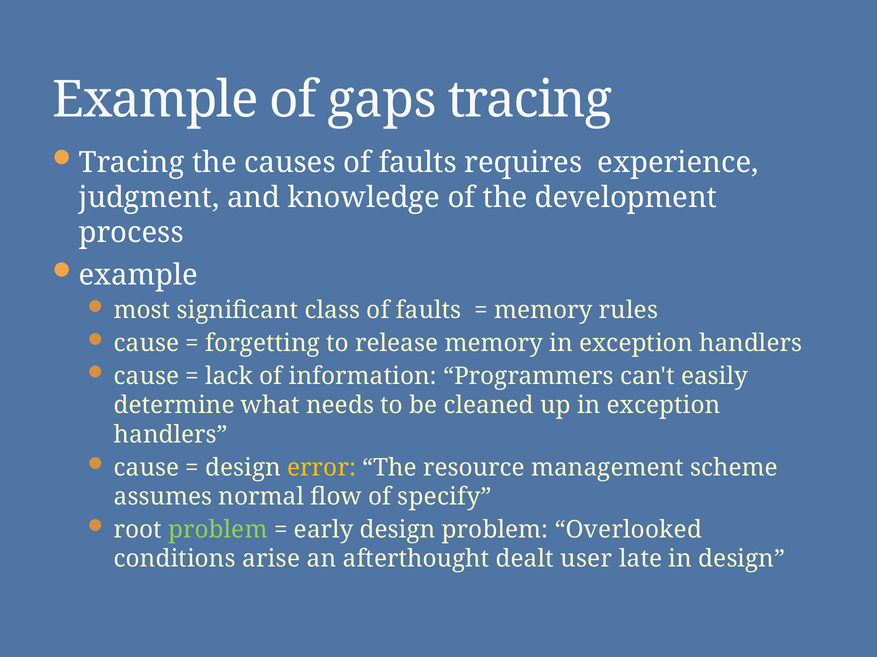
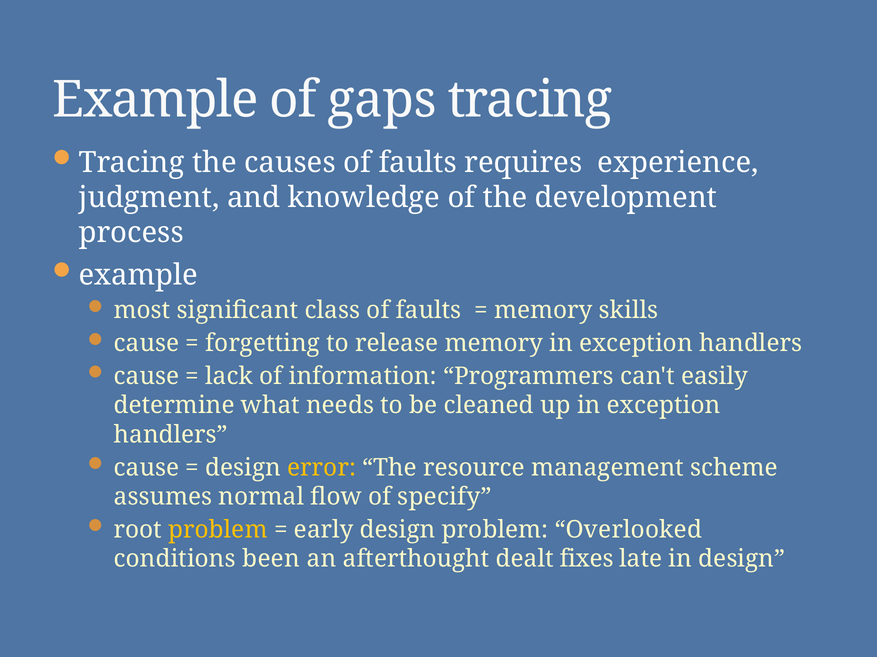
rules: rules -> skills
problem at (218, 530) colour: light green -> yellow
arise: arise -> been
user: user -> fixes
